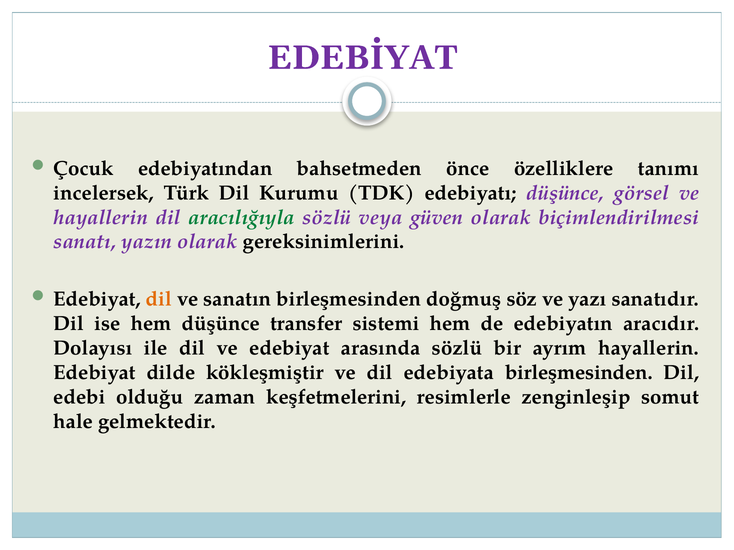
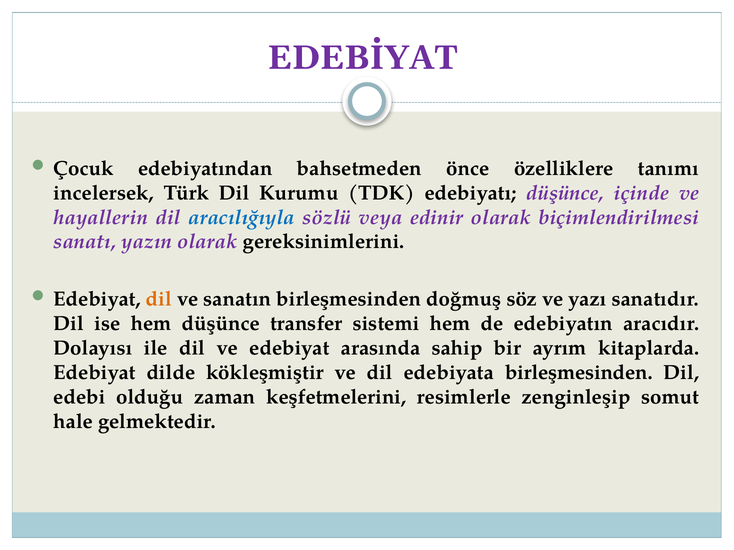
görsel: görsel -> içinde
aracılığıyla colour: green -> blue
güven: güven -> edinir
arasında sözlü: sözlü -> sahip
ayrım hayallerin: hayallerin -> kitaplarda
